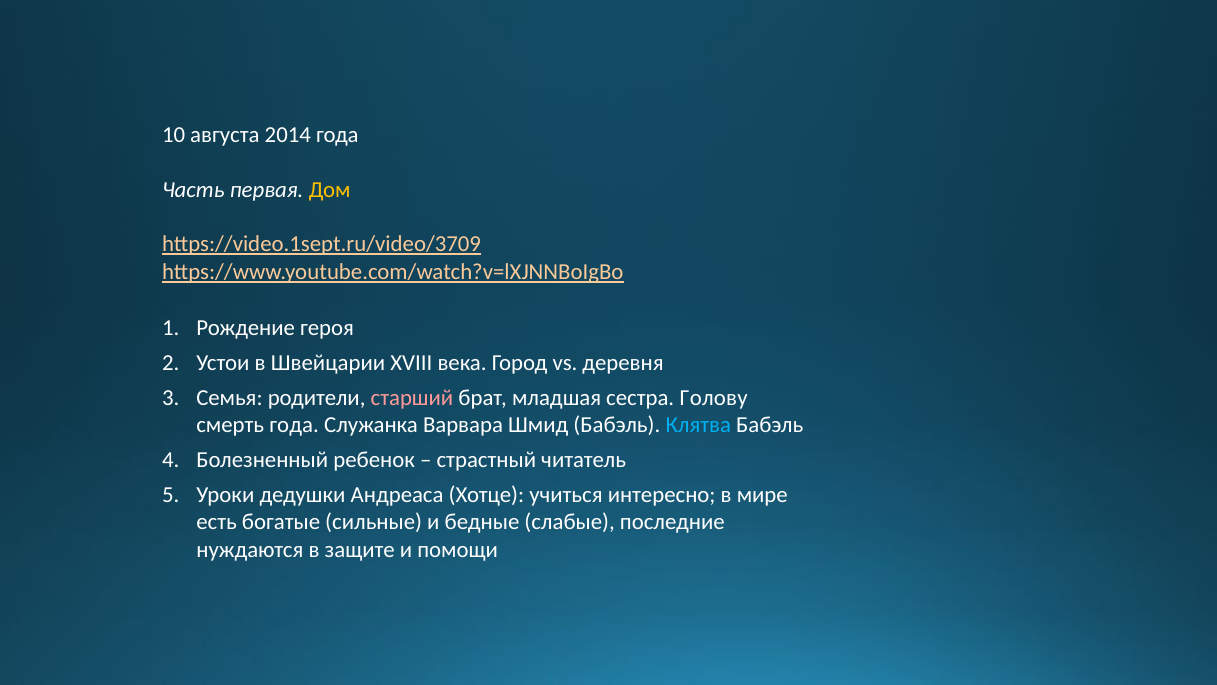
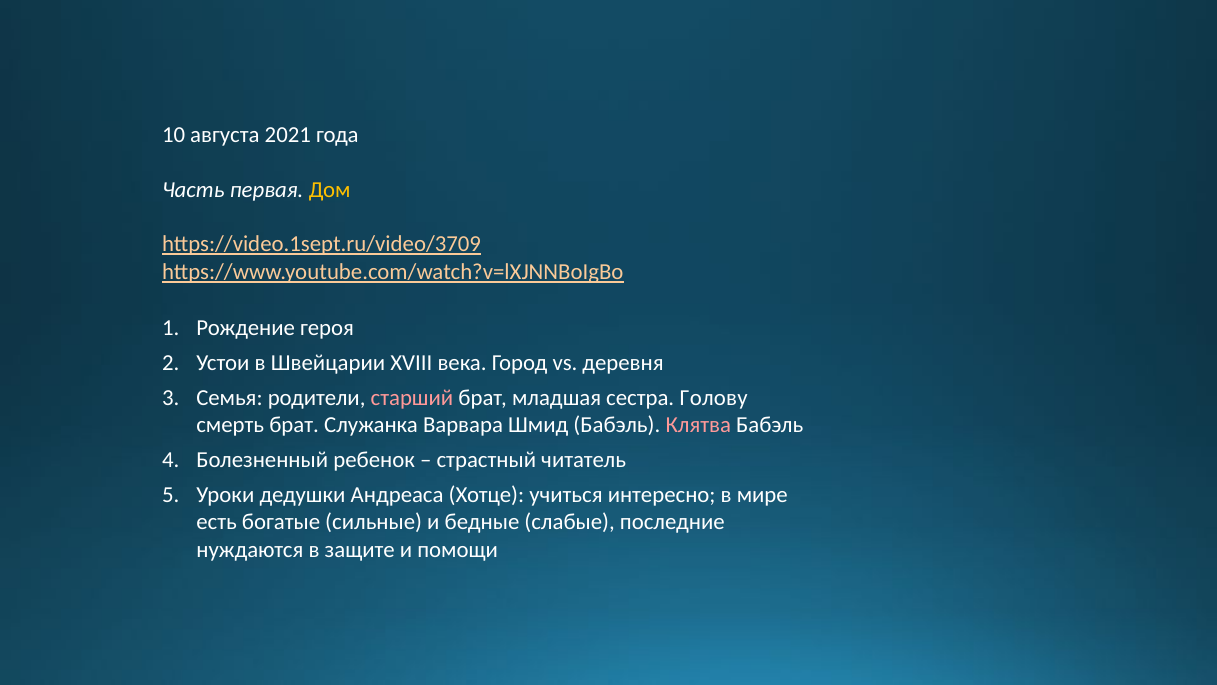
2014: 2014 -> 2021
смерть года: года -> брат
Клятва colour: light blue -> pink
